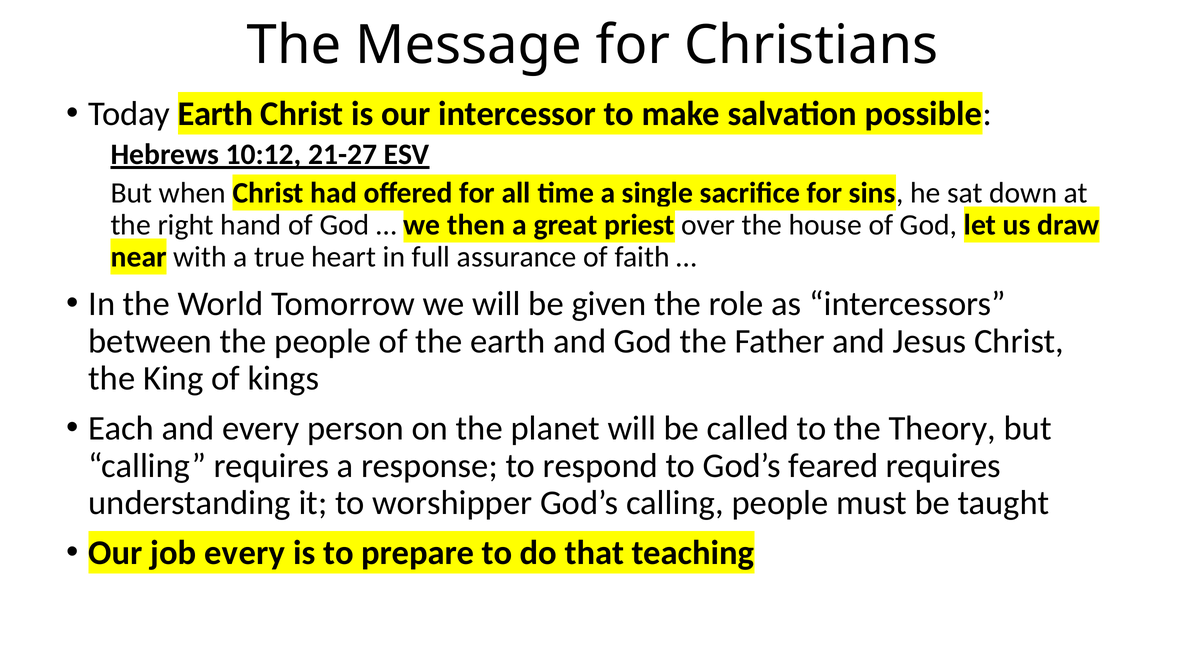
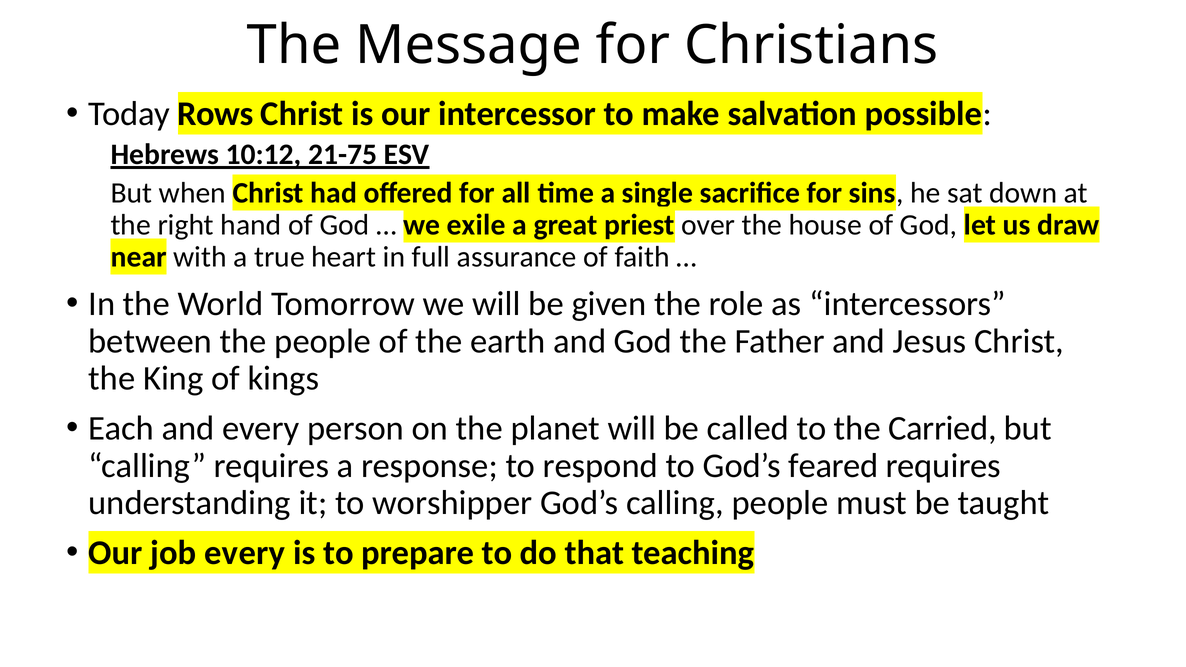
Today Earth: Earth -> Rows
21-27: 21-27 -> 21-75
then: then -> exile
Theory: Theory -> Carried
